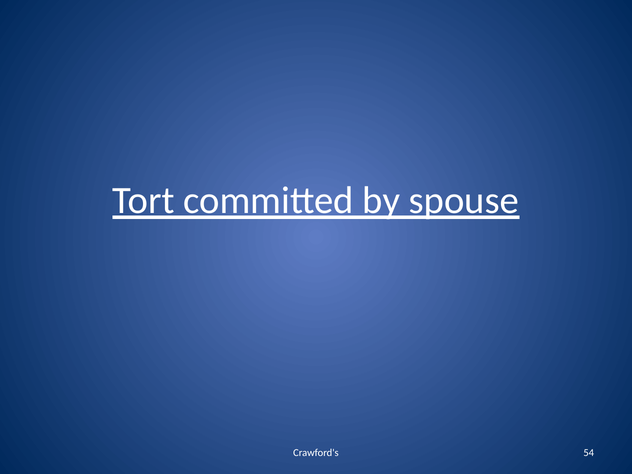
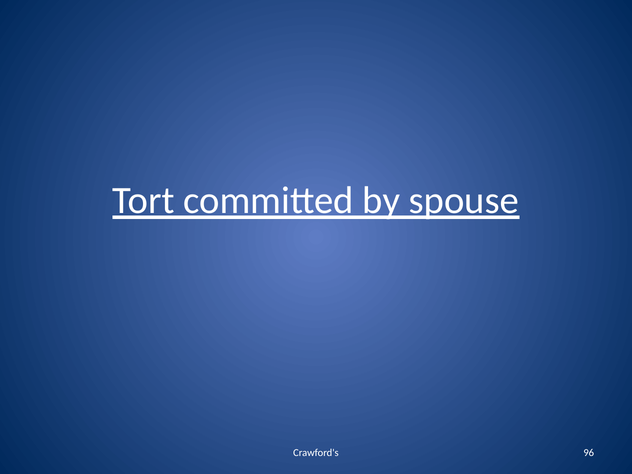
54: 54 -> 96
